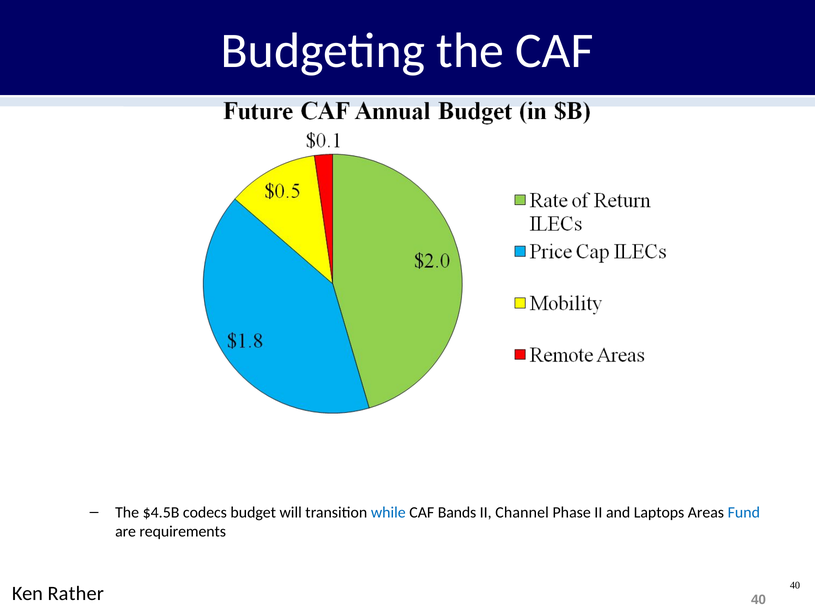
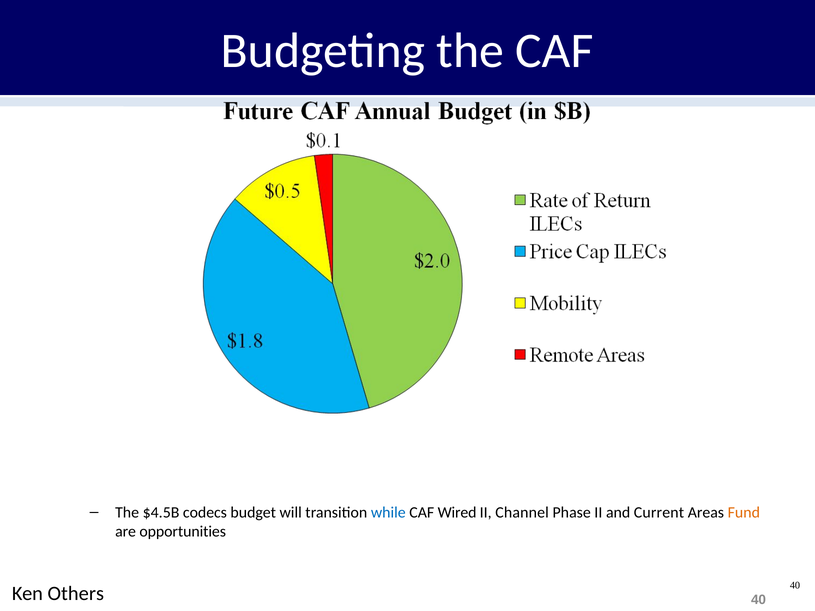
Bands: Bands -> Wired
Laptops: Laptops -> Current
Fund colour: blue -> orange
requirements: requirements -> opportunities
Rather: Rather -> Others
